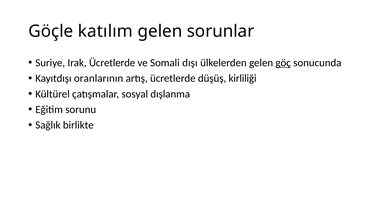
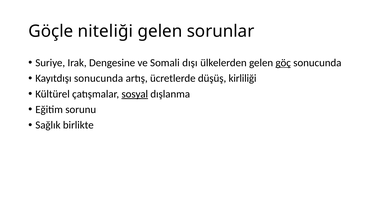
katılım: katılım -> niteliği
Irak Ücretlerde: Ücretlerde -> Dengesine
Kayıtdışı oranlarının: oranlarının -> sonucunda
sosyal underline: none -> present
